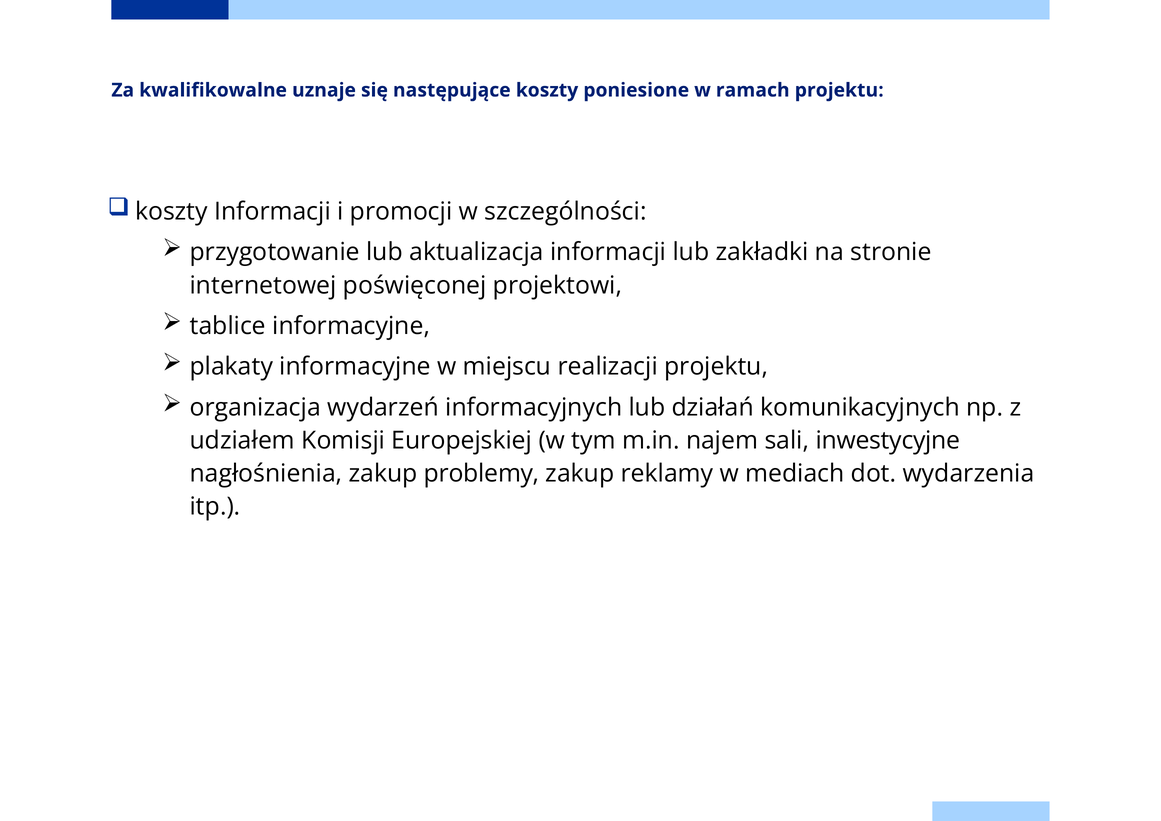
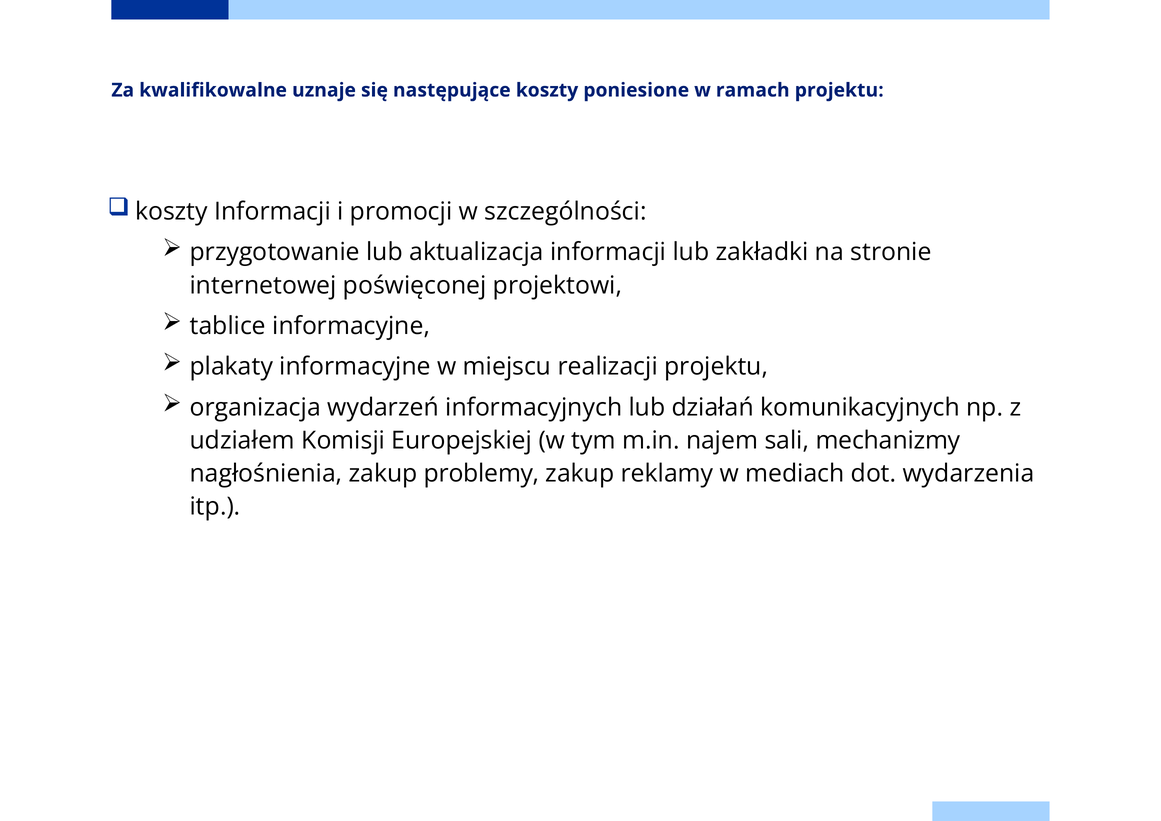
inwestycyjne: inwestycyjne -> mechanizmy
